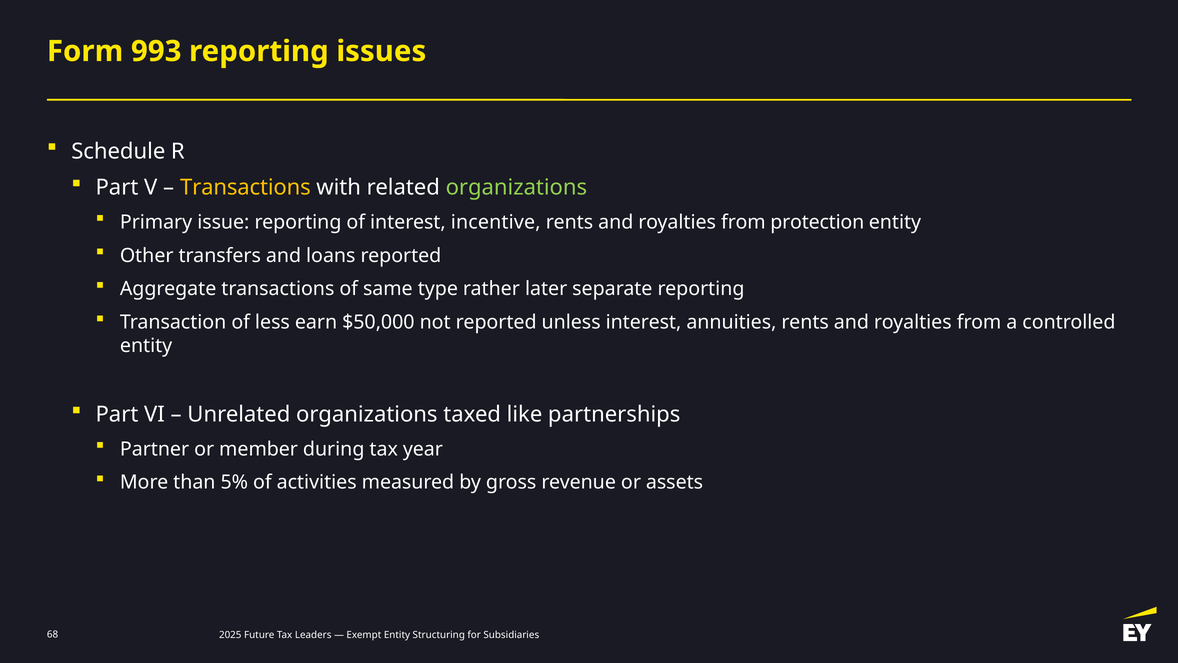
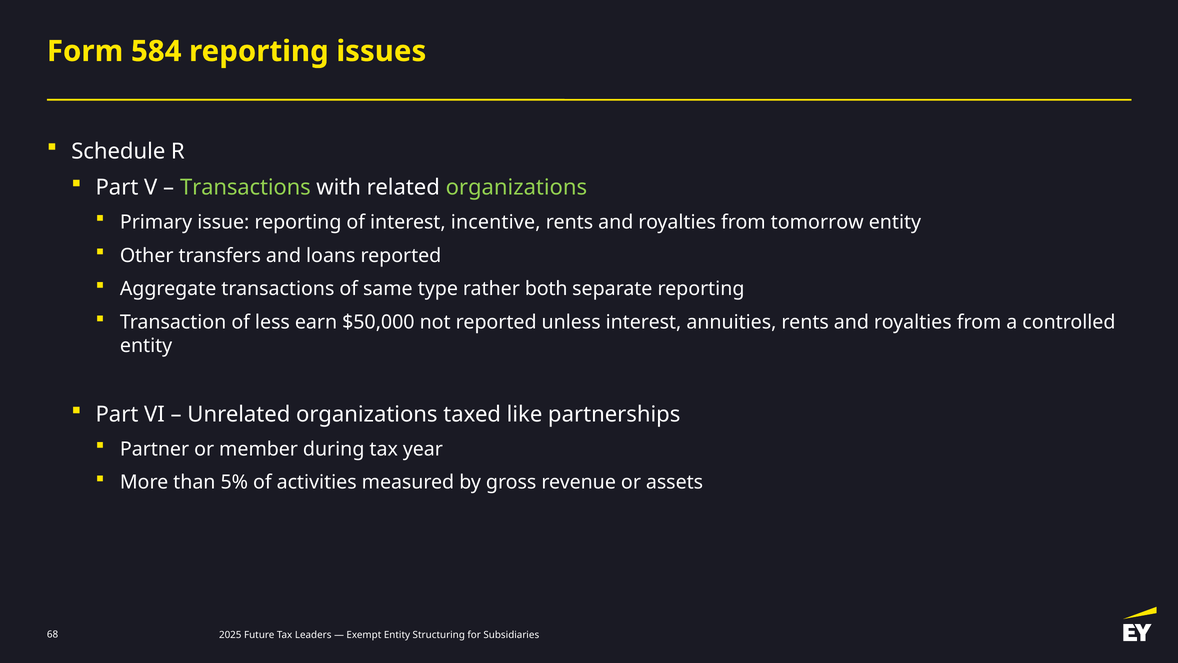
993: 993 -> 584
Transactions at (245, 187) colour: yellow -> light green
protection: protection -> tomorrow
later: later -> both
